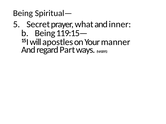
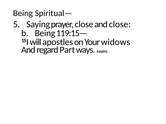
Secret: Secret -> Saying
prayer what: what -> close
and inner: inner -> close
manner: manner -> widows
